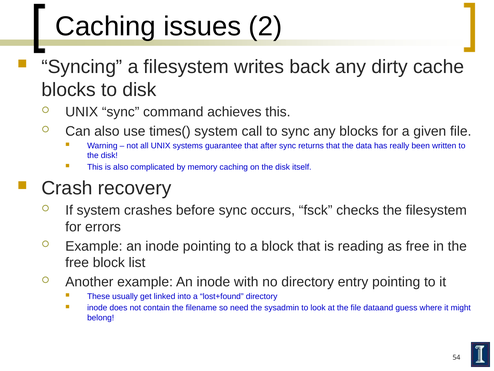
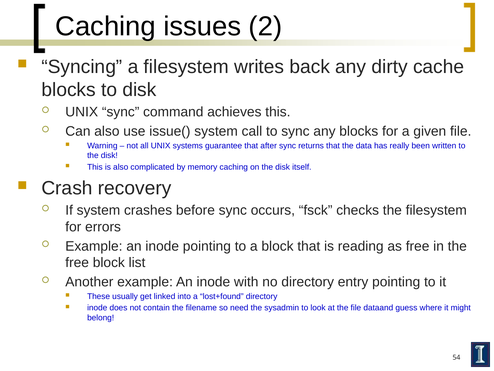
times(: times( -> issue(
